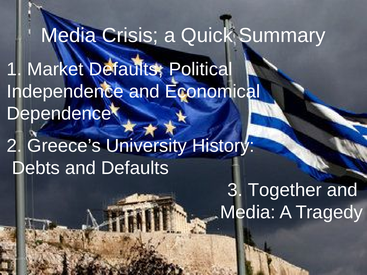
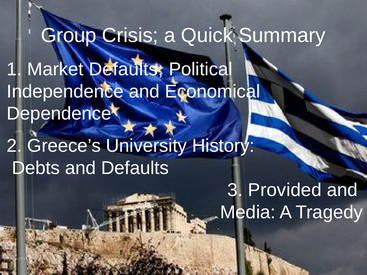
Media at (69, 35): Media -> Group
Together: Together -> Provided
